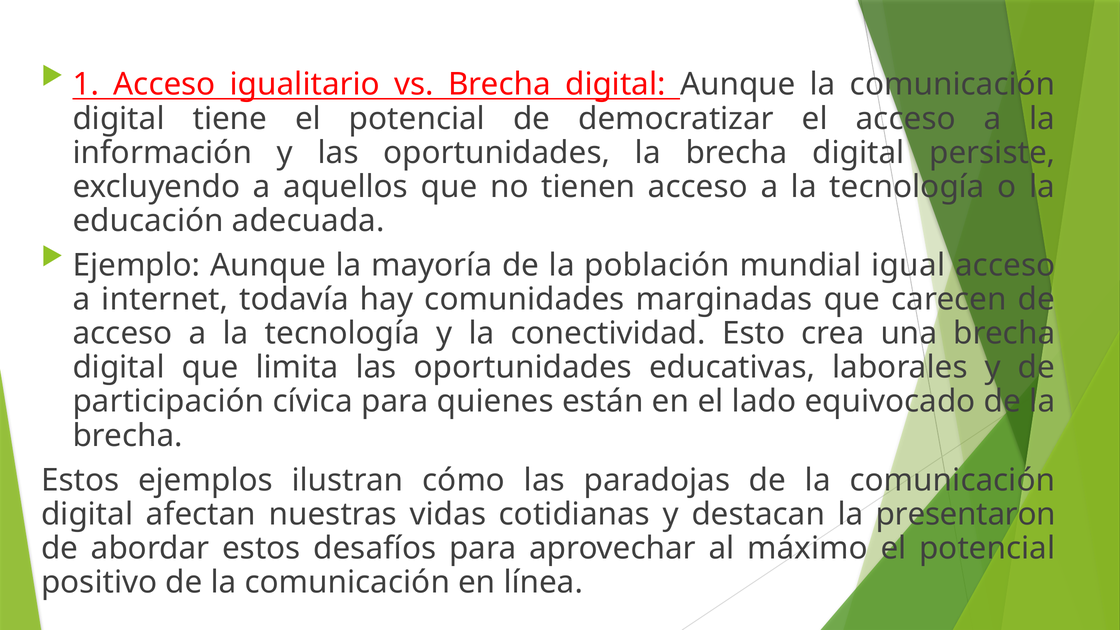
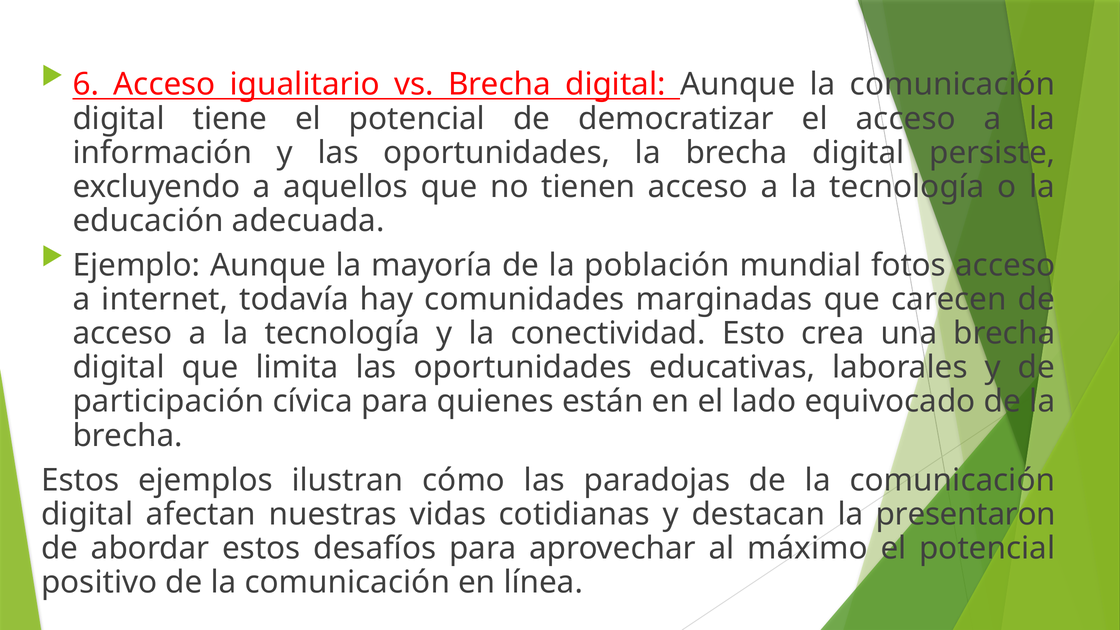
1: 1 -> 6
igual: igual -> fotos
